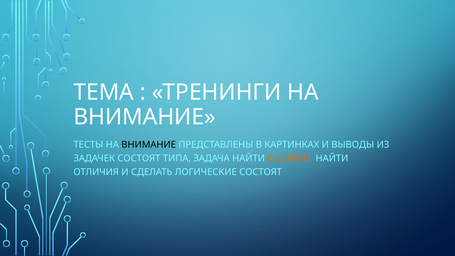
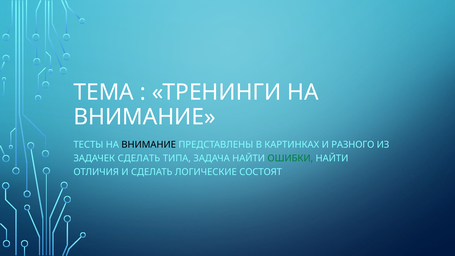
ВЫВОДЫ: ВЫВОДЫ -> РАЗНОГО
ЗАДАЧЕК СОСТОЯТ: СОСТОЯТ -> СДЕЛАТЬ
ОШИБКИ colour: orange -> green
